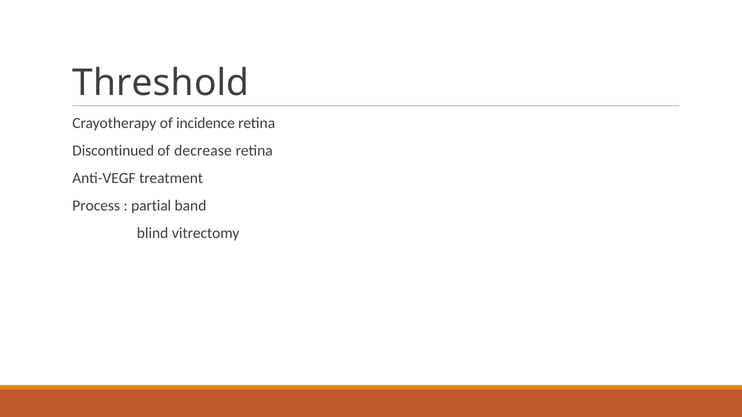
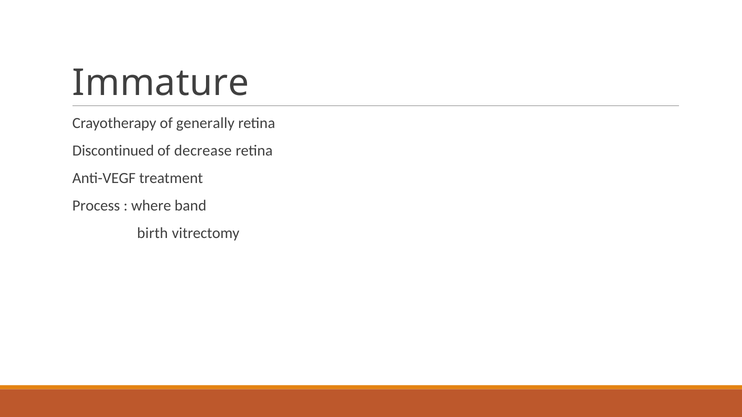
Threshold: Threshold -> Immature
incidence: incidence -> generally
partial: partial -> where
blind: blind -> birth
